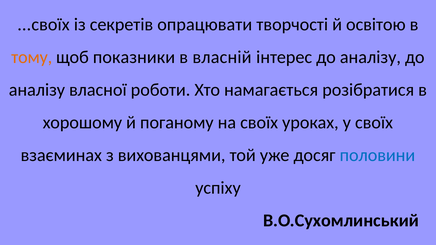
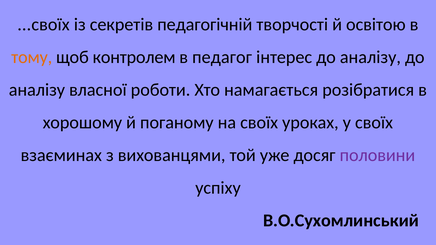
опрацювати: опрацювати -> педагогічній
показники: показники -> контролем
власній: власній -> педагог
половини colour: blue -> purple
